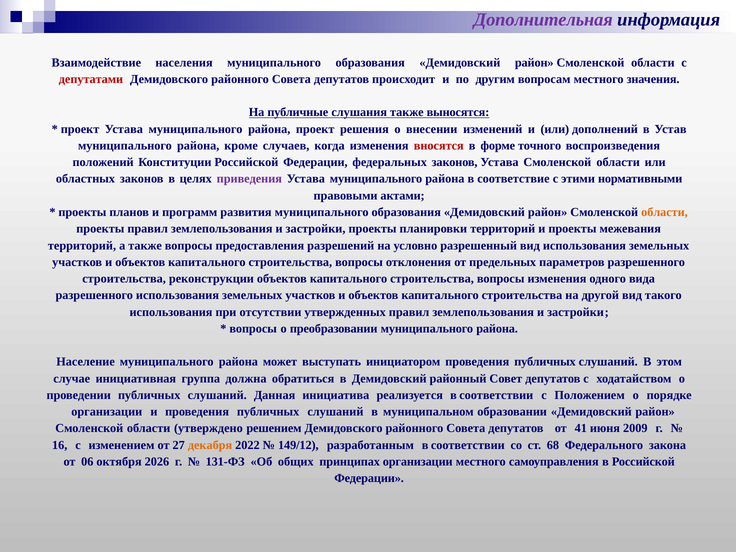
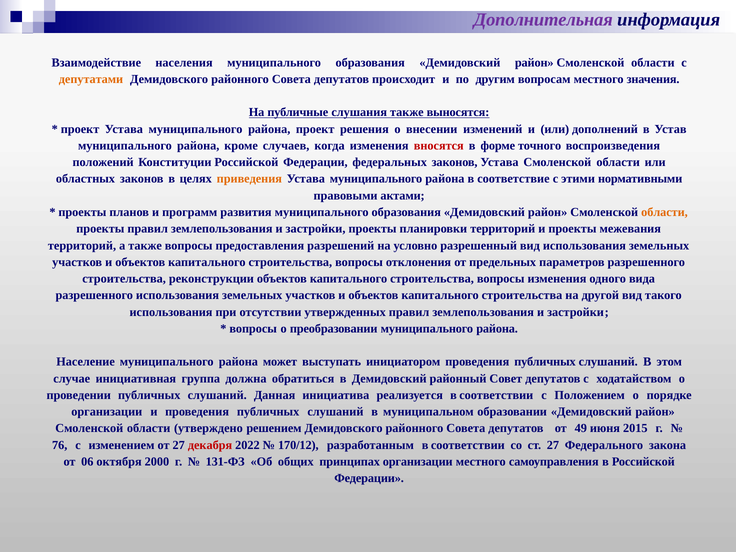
депутатами colour: red -> orange
приведения colour: purple -> orange
41: 41 -> 49
2009: 2009 -> 2015
16: 16 -> 76
декабря colour: orange -> red
149/12: 149/12 -> 170/12
ст 68: 68 -> 27
2026: 2026 -> 2000
